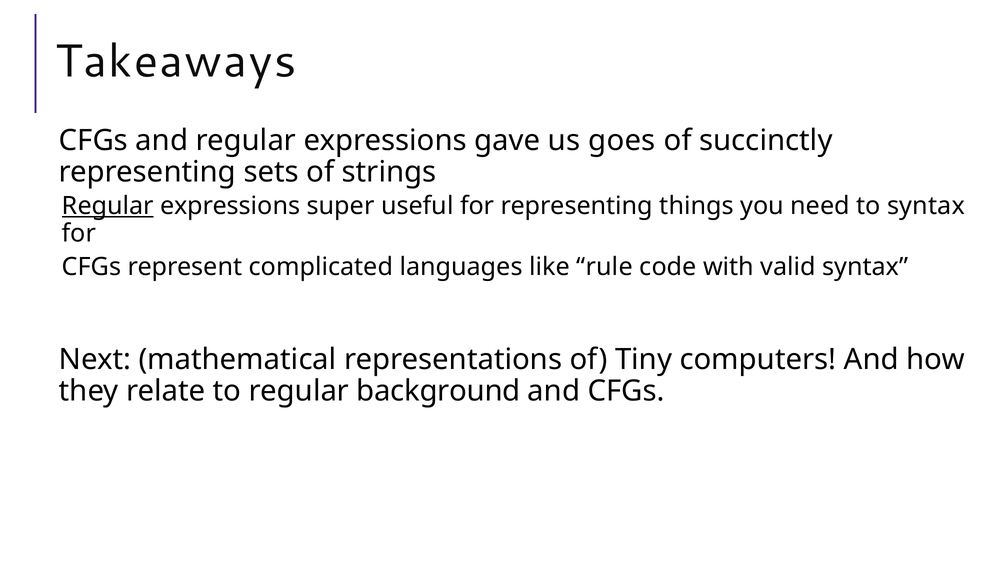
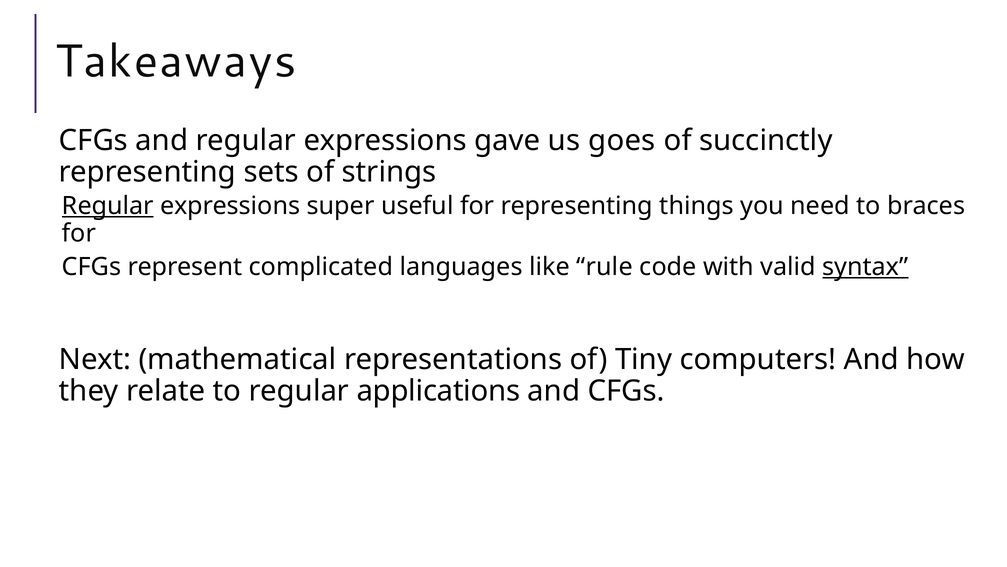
to syntax: syntax -> braces
syntax at (865, 266) underline: none -> present
background: background -> applications
